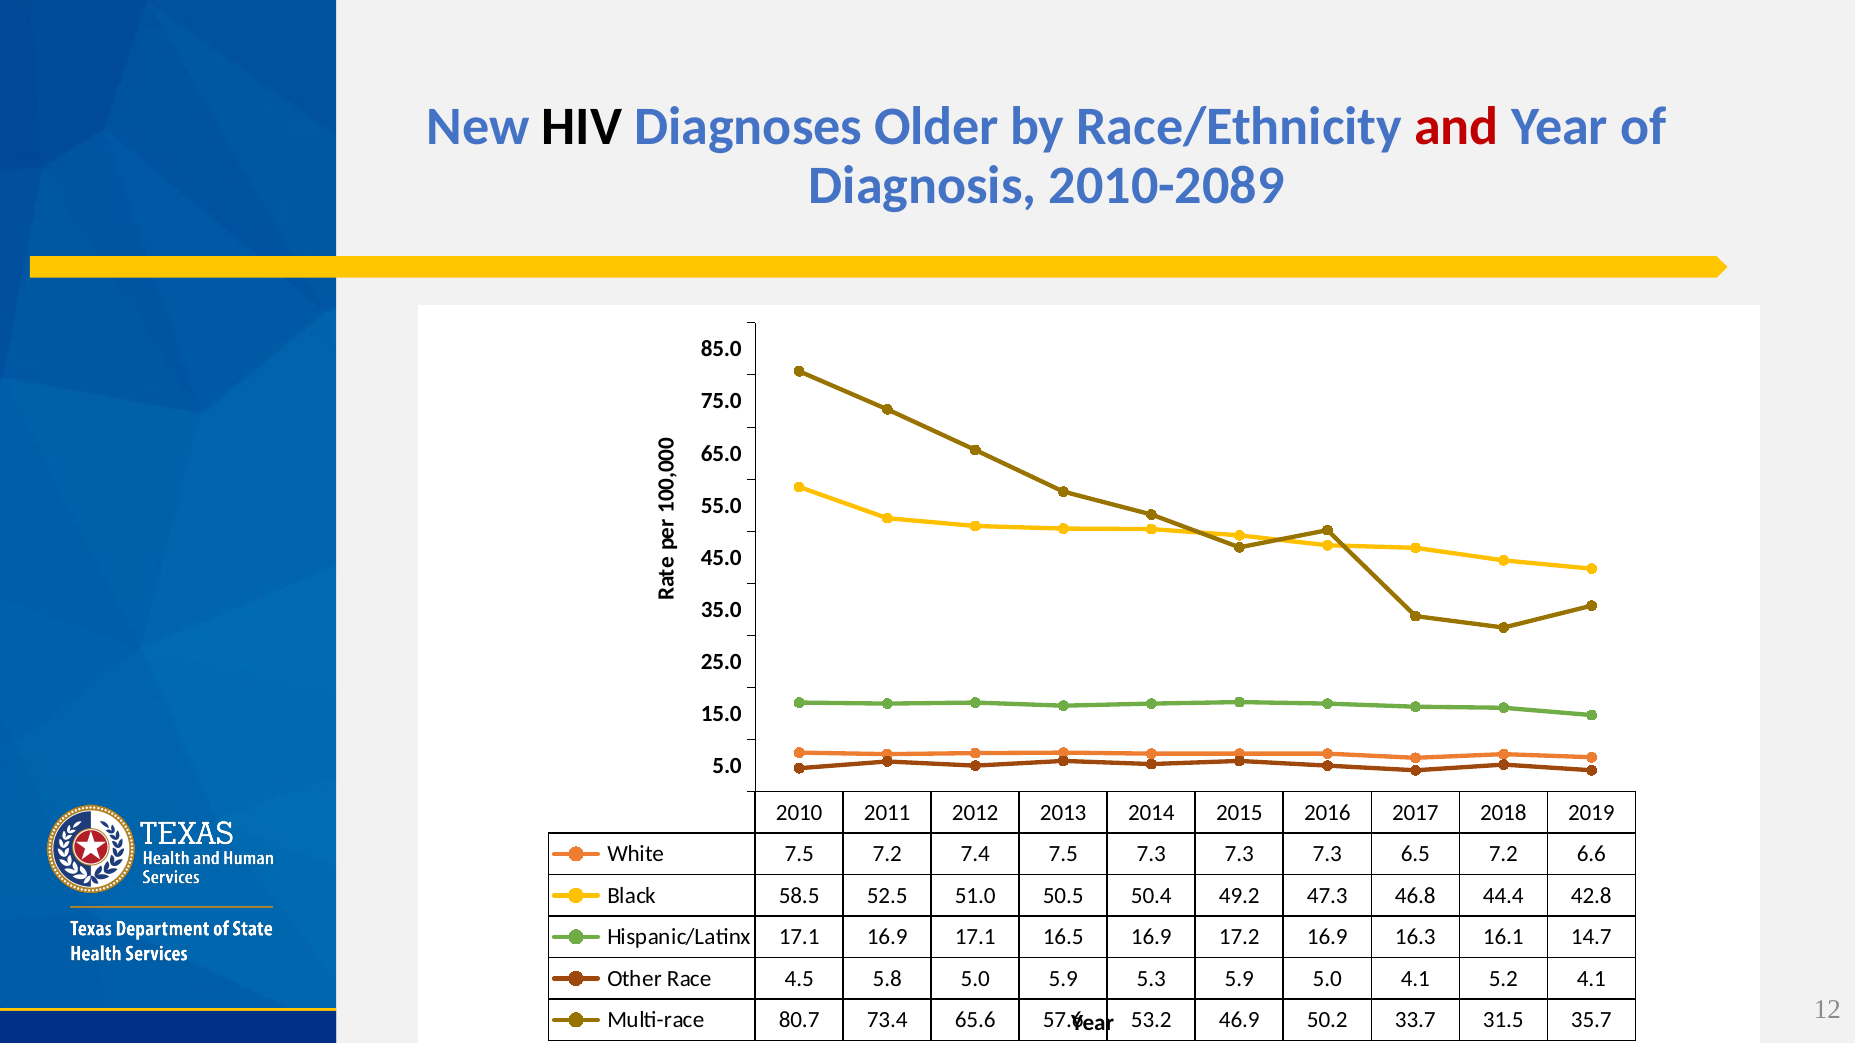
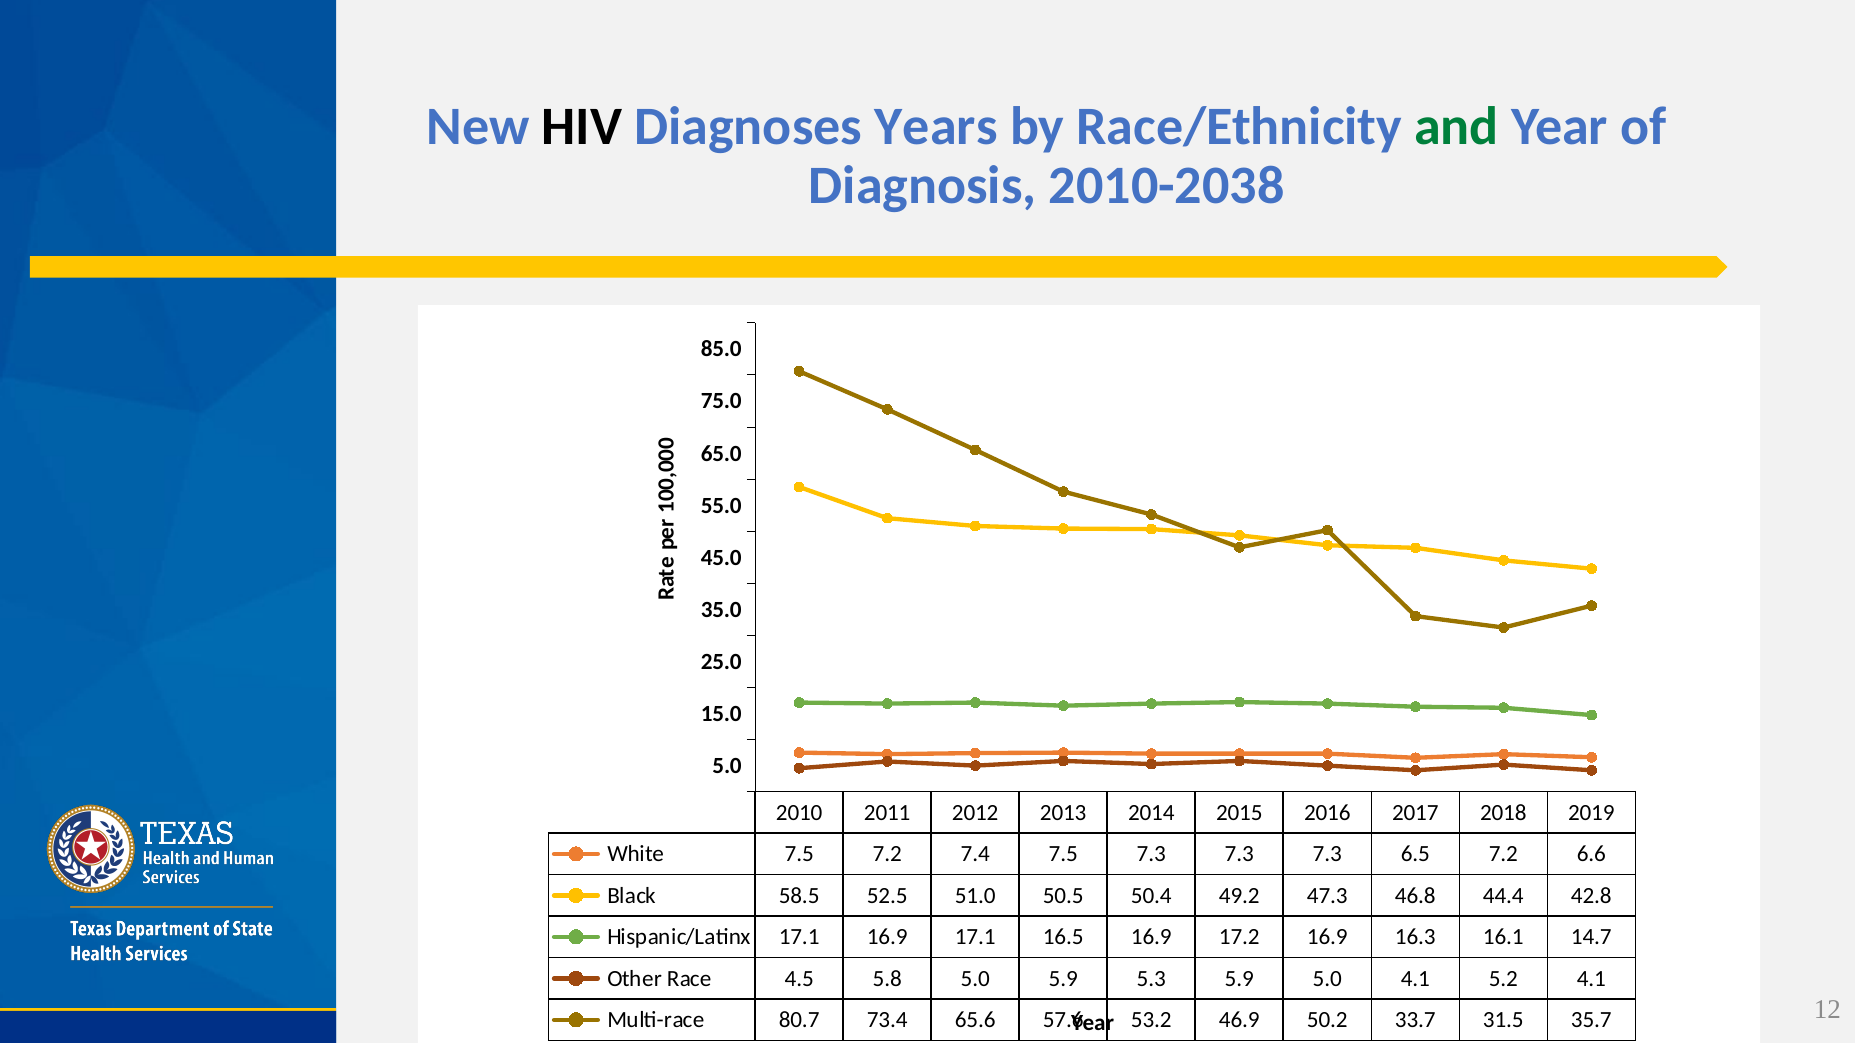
Older: Older -> Years
and colour: red -> green
2010-2089: 2010-2089 -> 2010-2038
